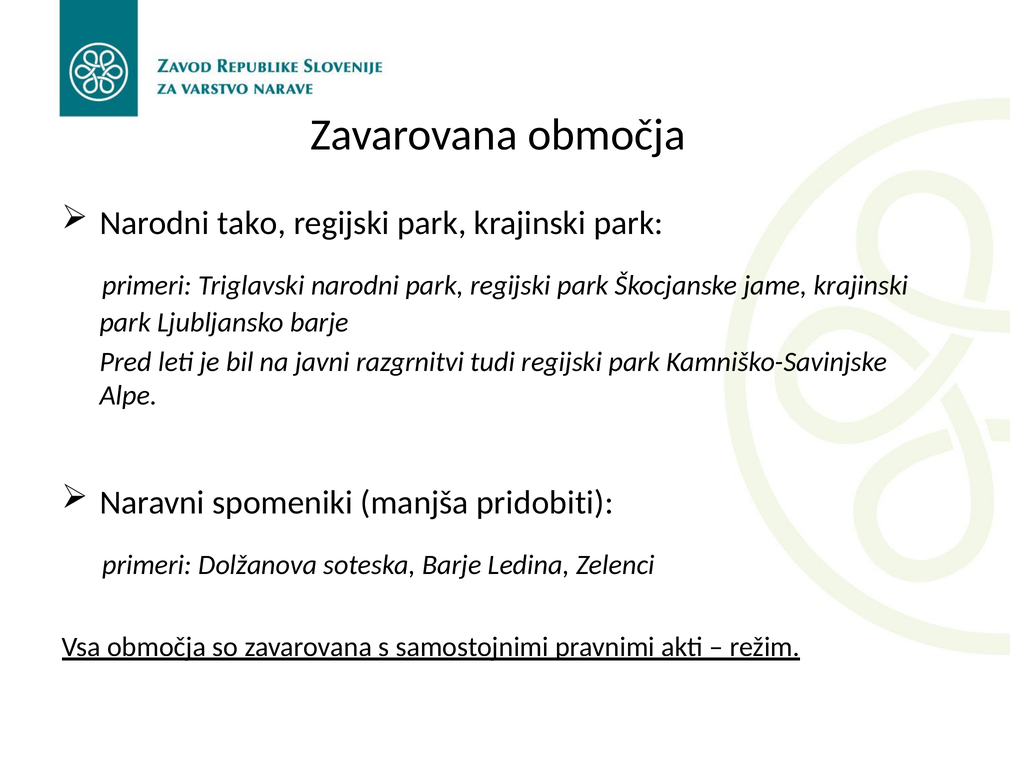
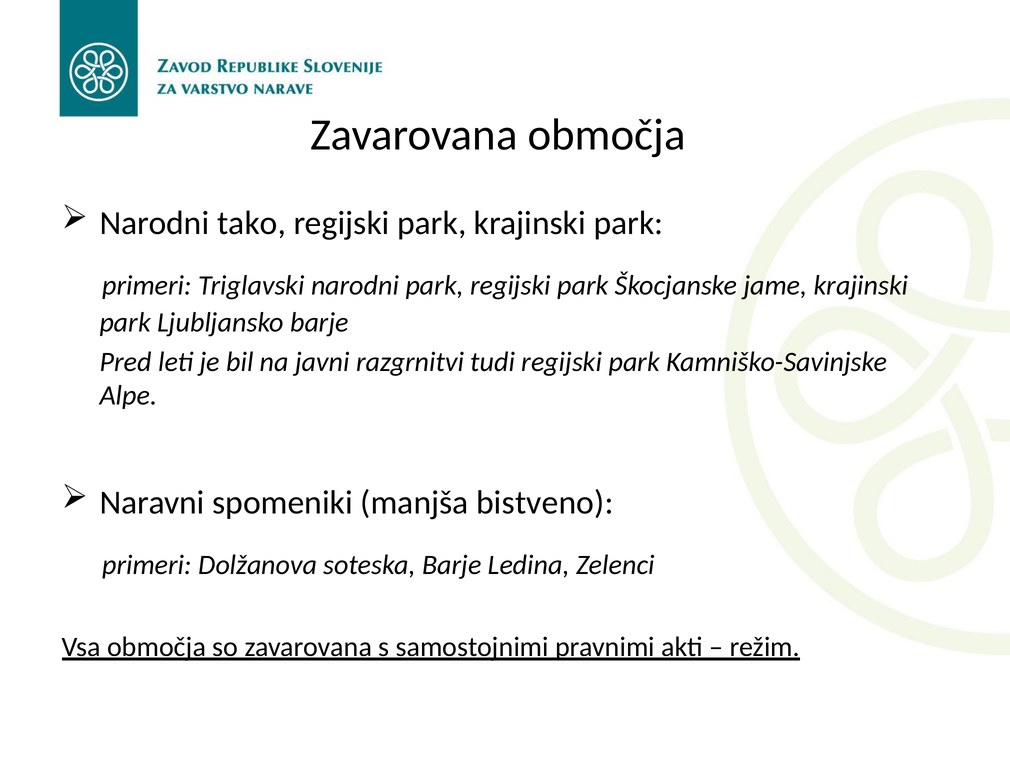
pridobiti: pridobiti -> bistveno
